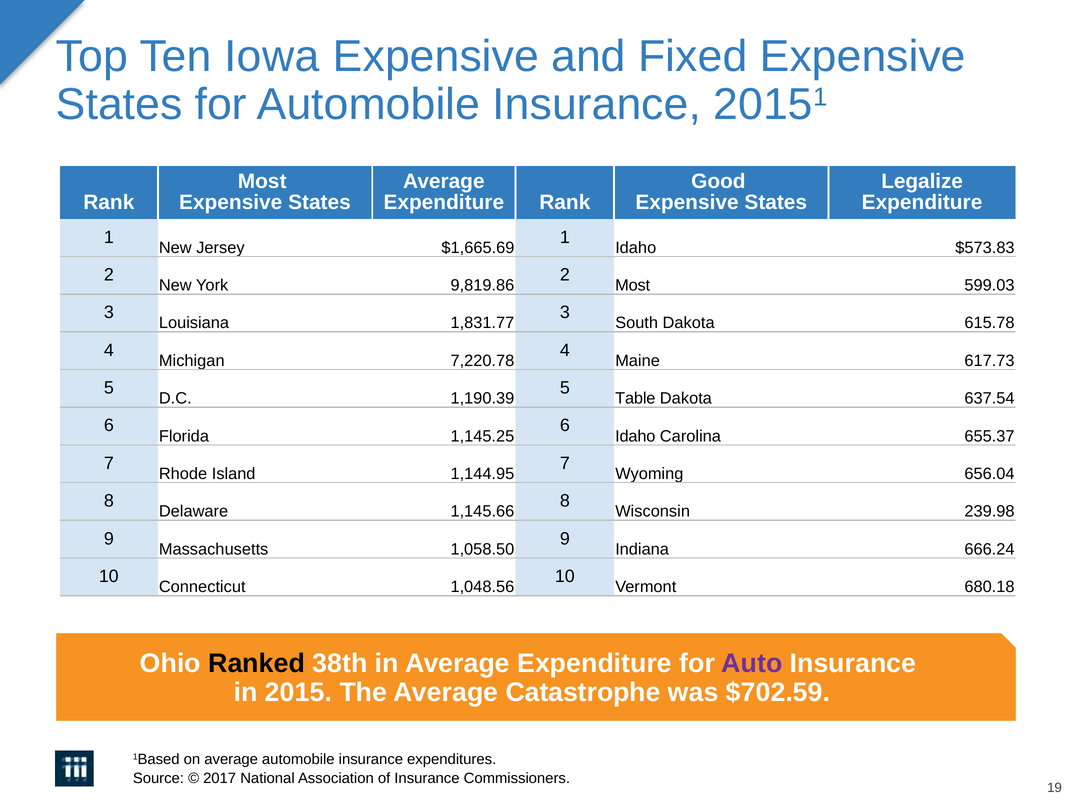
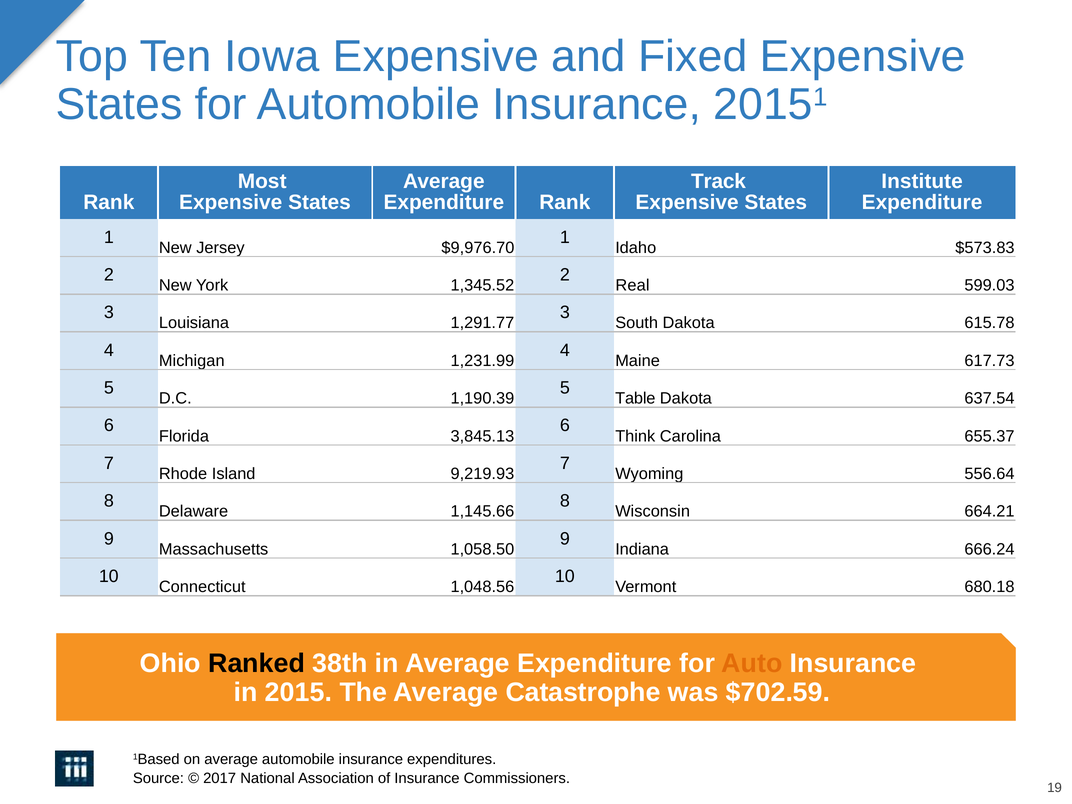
Good: Good -> Track
Legalize: Legalize -> Institute
$1,665.69: $1,665.69 -> $9,976.70
9,819.86: 9,819.86 -> 1,345.52
Most at (633, 285): Most -> Real
1,831.77: 1,831.77 -> 1,291.77
7,220.78: 7,220.78 -> 1,231.99
1,145.25: 1,145.25 -> 3,845.13
Idaho at (635, 436): Idaho -> Think
1,144.95: 1,144.95 -> 9,219.93
656.04: 656.04 -> 556.64
239.98: 239.98 -> 664.21
Auto colour: purple -> orange
